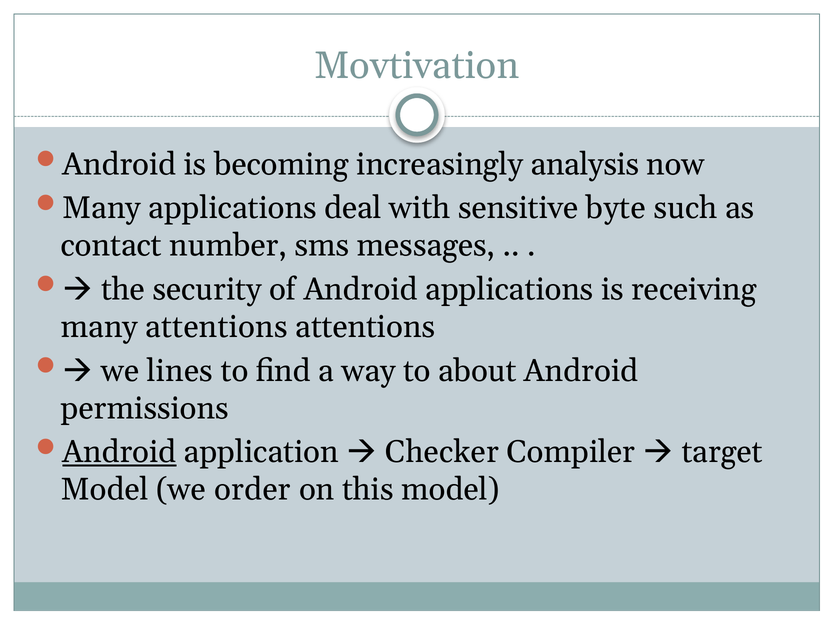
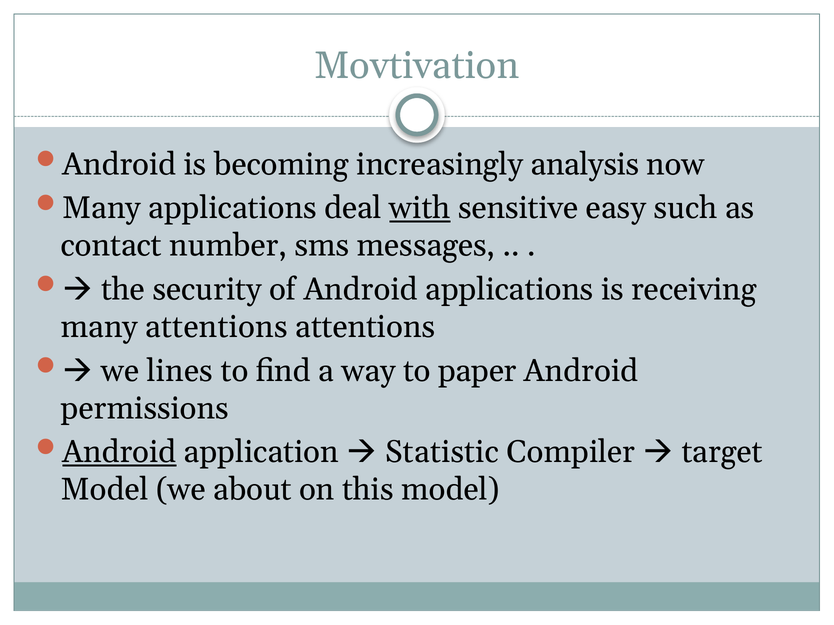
with underline: none -> present
byte: byte -> easy
about: about -> paper
Checker: Checker -> Statistic
order: order -> about
